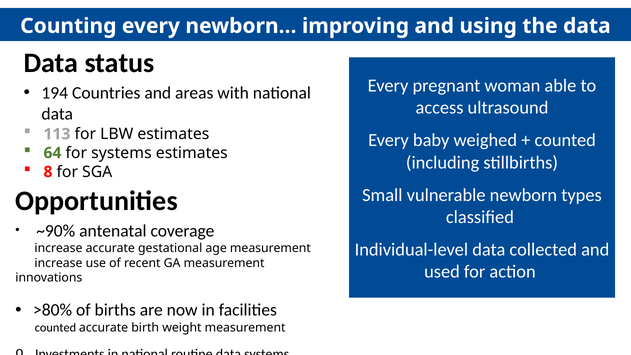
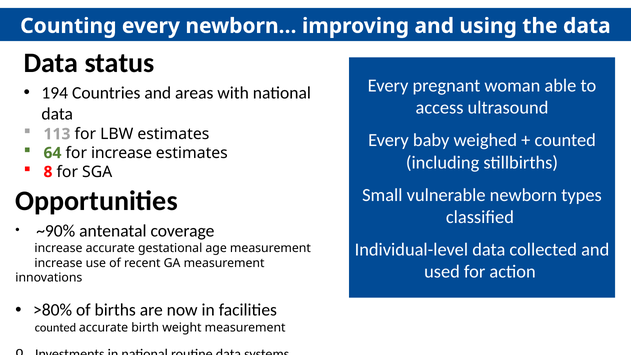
for systems: systems -> increase
